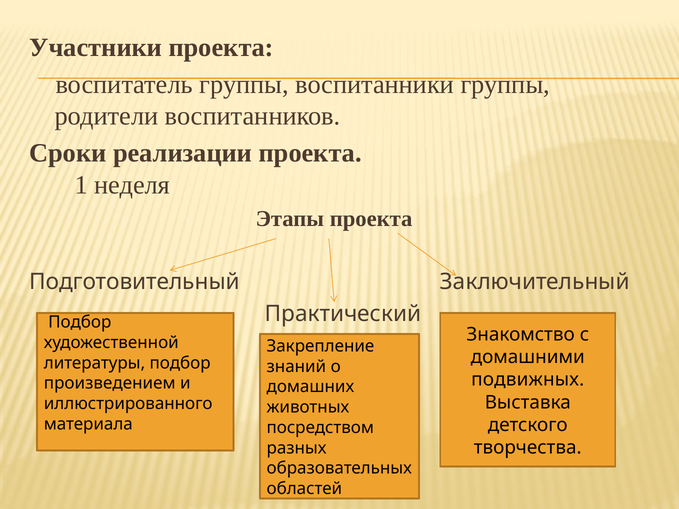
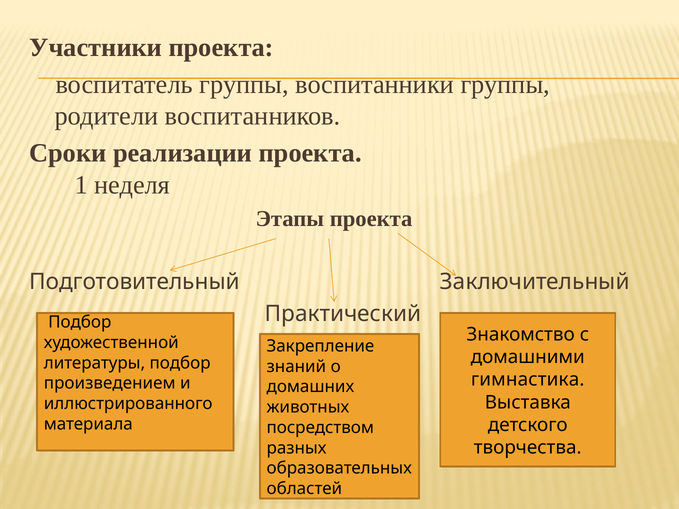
подвижных: подвижных -> гимнастика
